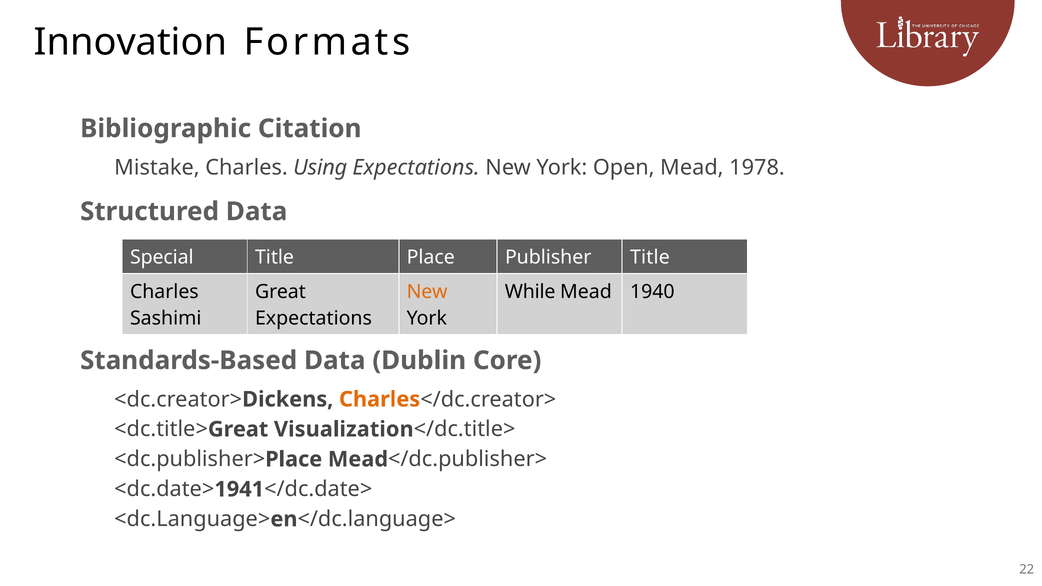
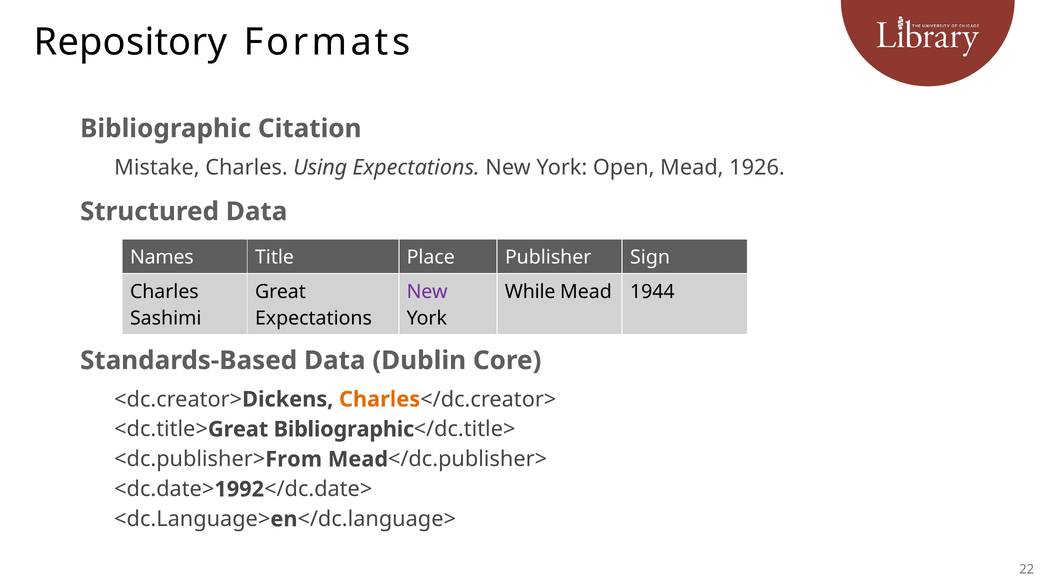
Innovation: Innovation -> Repository
1978: 1978 -> 1926
Special: Special -> Names
Publisher Title: Title -> Sign
New at (427, 292) colour: orange -> purple
1940: 1940 -> 1944
Great Visualization: Visualization -> Bibliographic
Place at (294, 459): Place -> From
1941: 1941 -> 1992
